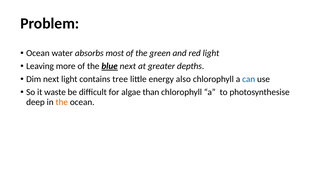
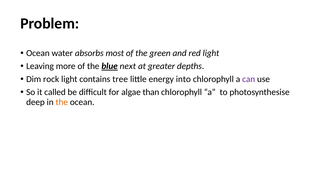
Dim next: next -> rock
also: also -> into
can colour: blue -> purple
waste: waste -> called
